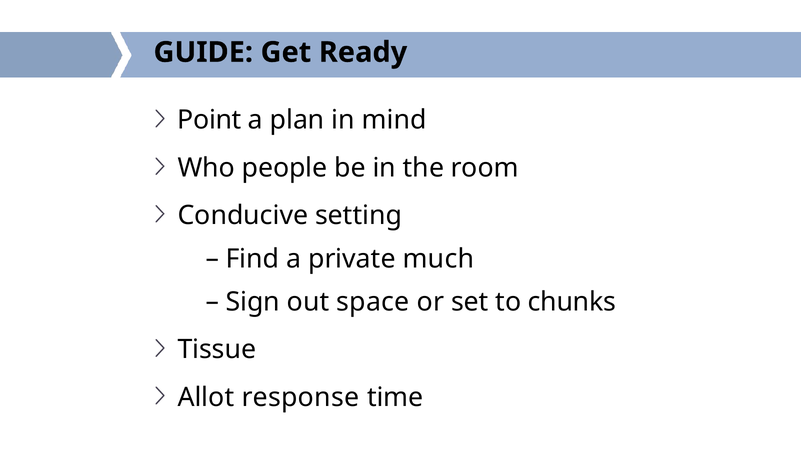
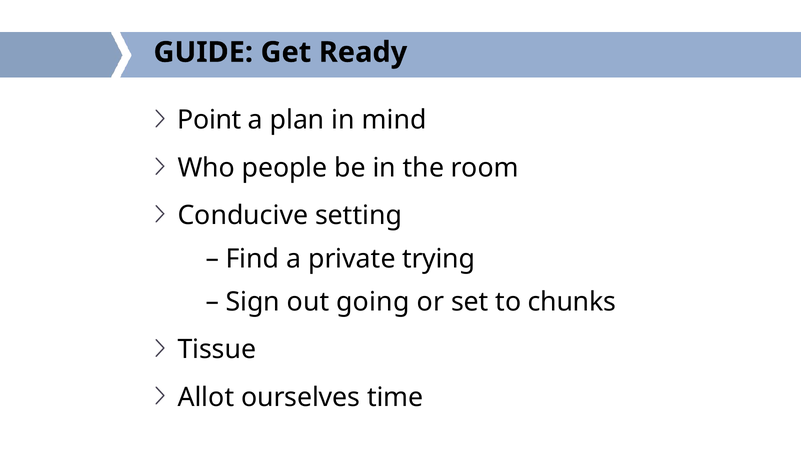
much: much -> trying
space: space -> going
response: response -> ourselves
